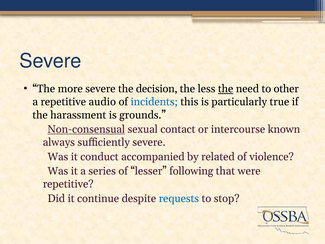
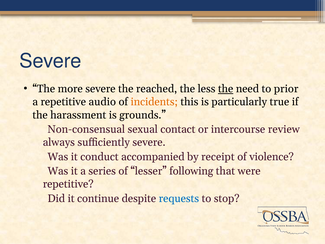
decision: decision -> reached
other: other -> prior
incidents colour: blue -> orange
Non-consensual underline: present -> none
known: known -> review
related: related -> receipt
